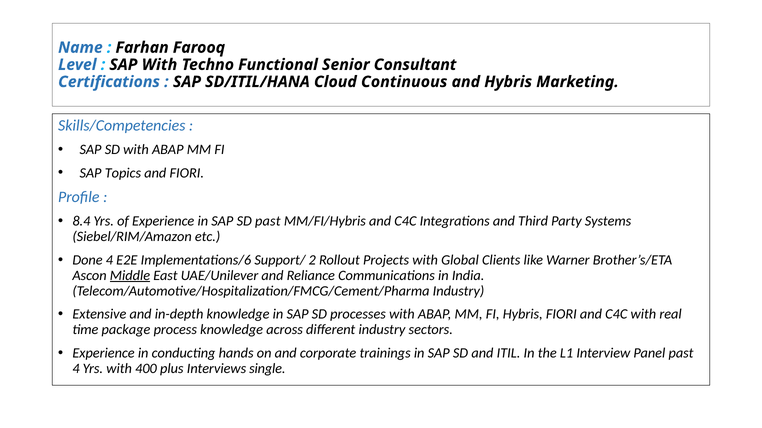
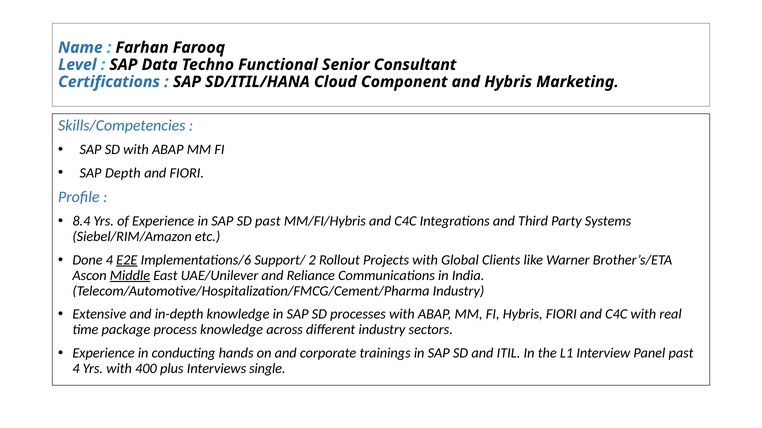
SAP With: With -> Data
Continuous: Continuous -> Component
Topics: Topics -> Depth
E2E underline: none -> present
